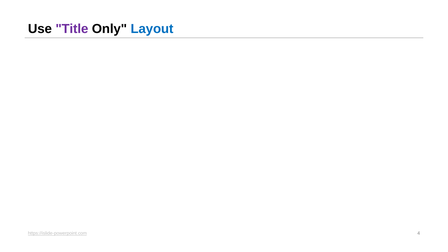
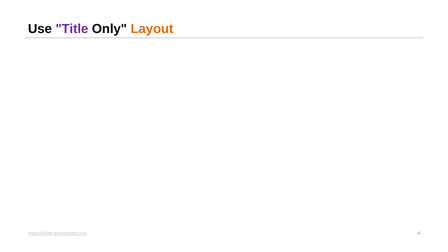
Layout colour: blue -> orange
